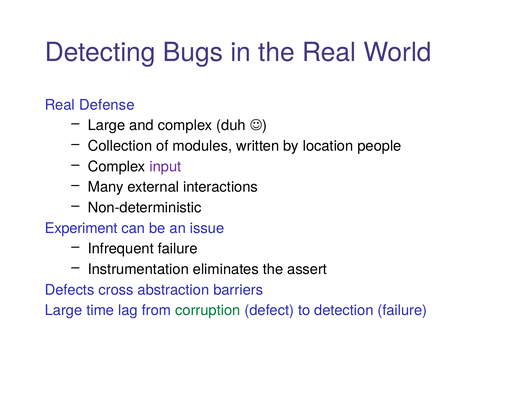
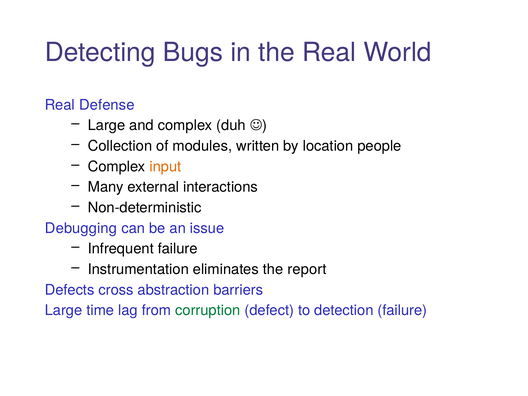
input colour: purple -> orange
Experiment: Experiment -> Debugging
assert: assert -> report
